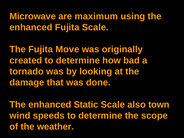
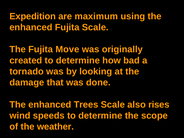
Microwave: Microwave -> Expedition
Static: Static -> Trees
town: town -> rises
